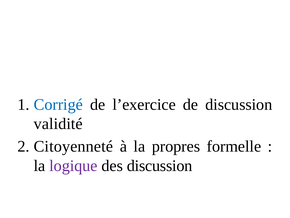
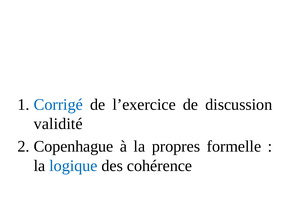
Citoyenneté: Citoyenneté -> Copenhague
logique colour: purple -> blue
des discussion: discussion -> cohérence
